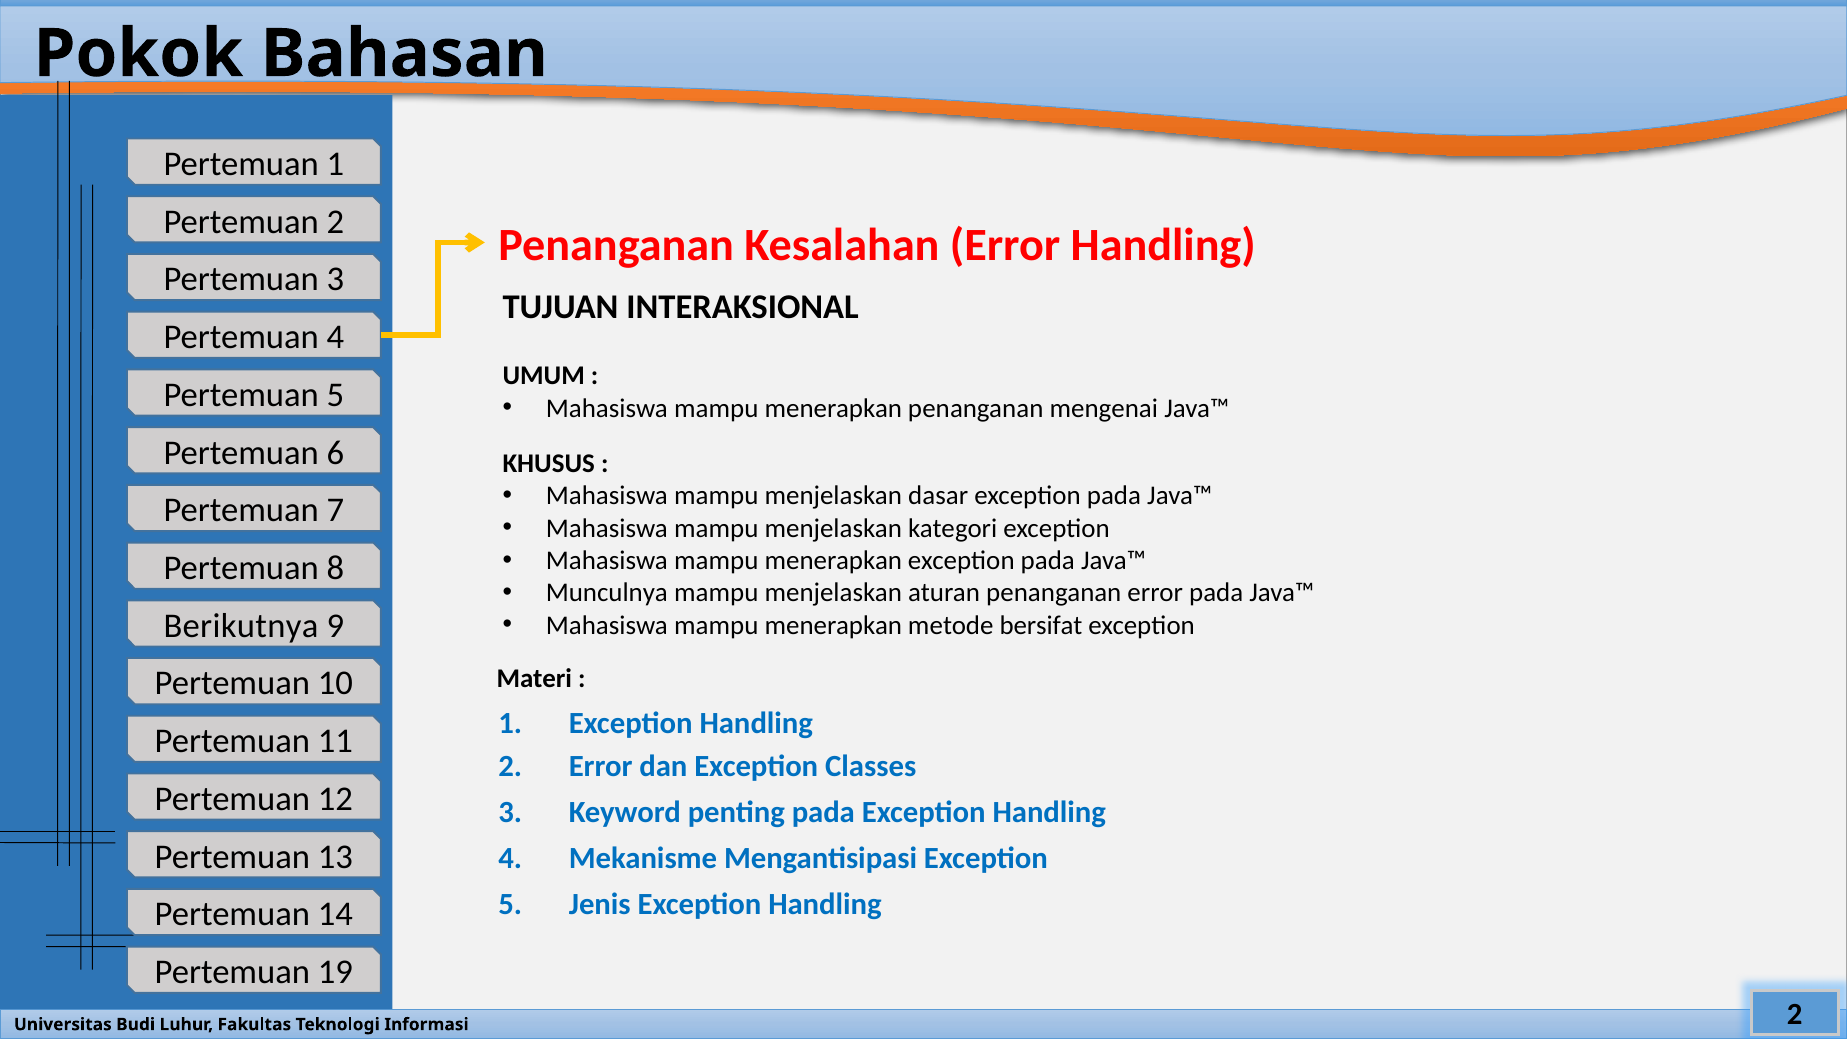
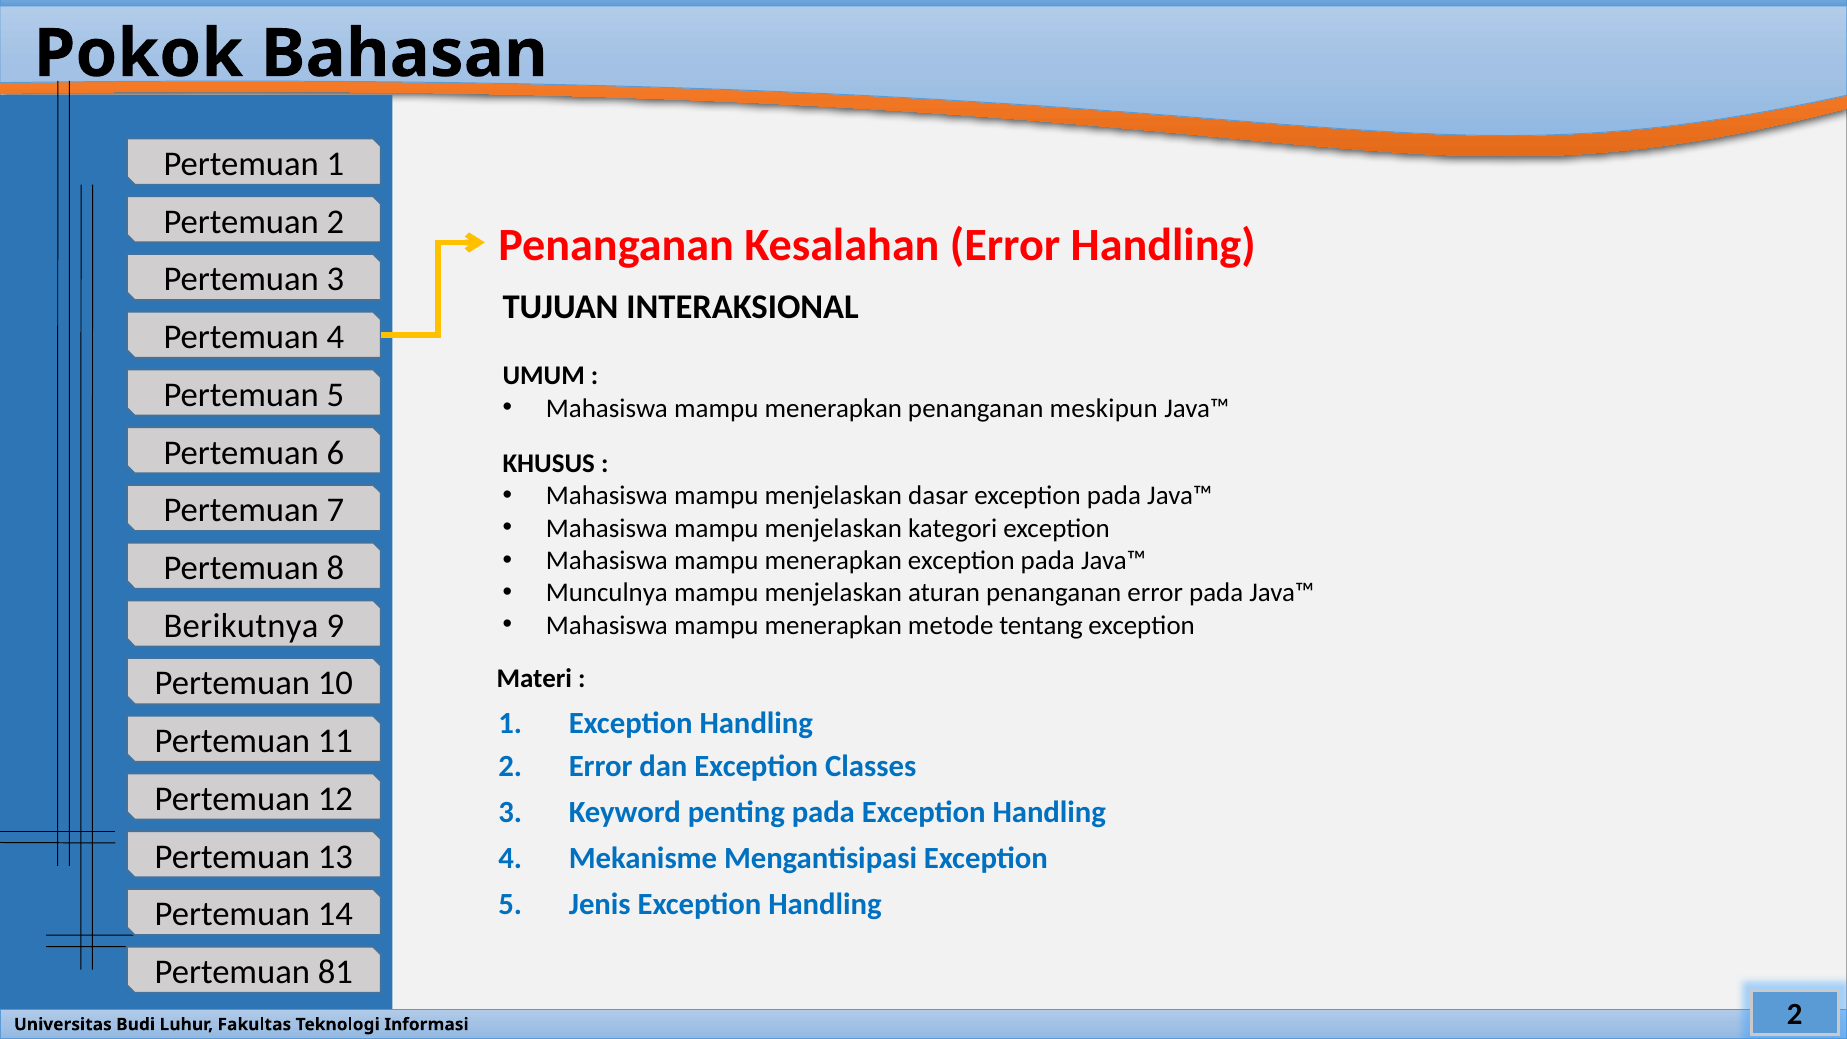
mengenai: mengenai -> meskipun
bersifat: bersifat -> tentang
19: 19 -> 81
